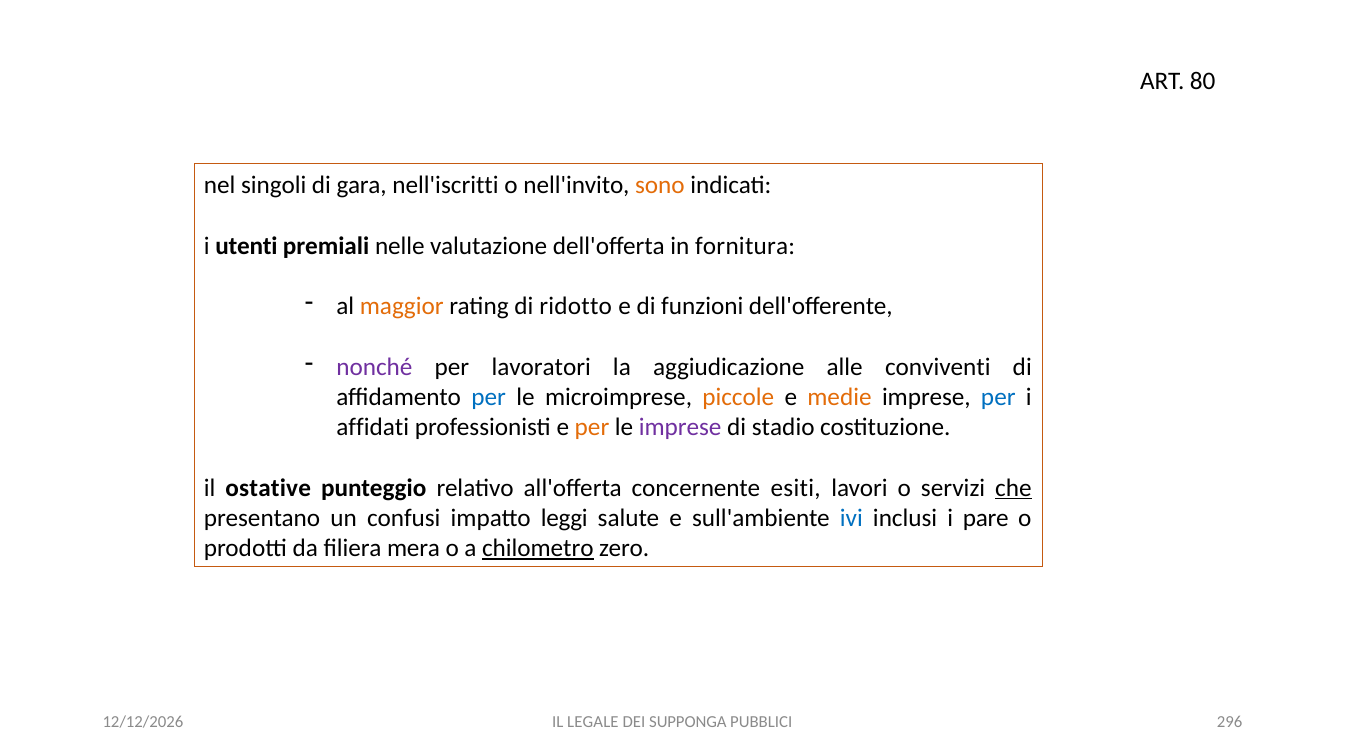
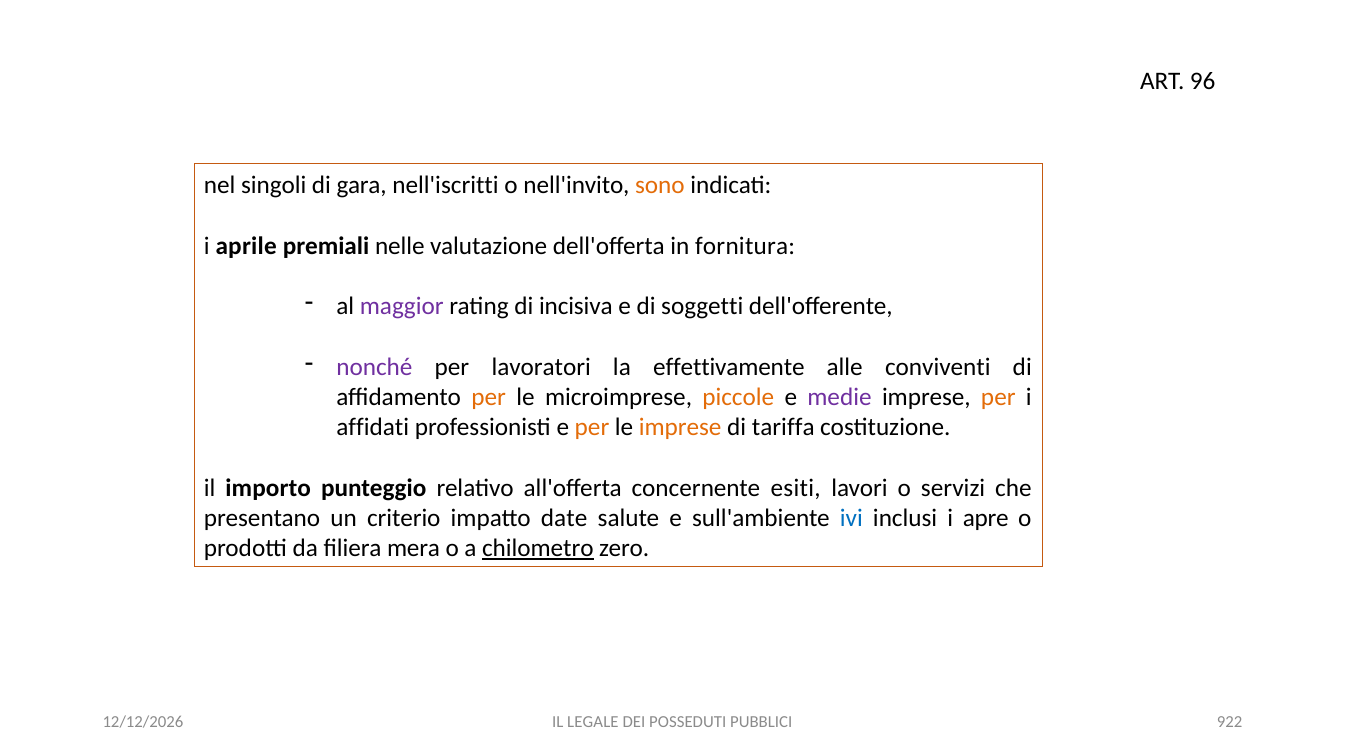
80: 80 -> 96
utenti: utenti -> aprile
maggior colour: orange -> purple
ridotto: ridotto -> incisiva
funzioni: funzioni -> soggetti
aggiudicazione: aggiudicazione -> effettivamente
per at (489, 397) colour: blue -> orange
medie colour: orange -> purple
per at (998, 397) colour: blue -> orange
imprese at (680, 428) colour: purple -> orange
stadio: stadio -> tariffa
ostative: ostative -> importo
che underline: present -> none
confusi: confusi -> criterio
leggi: leggi -> date
pare: pare -> apre
SUPPONGA: SUPPONGA -> POSSEDUTI
296: 296 -> 922
